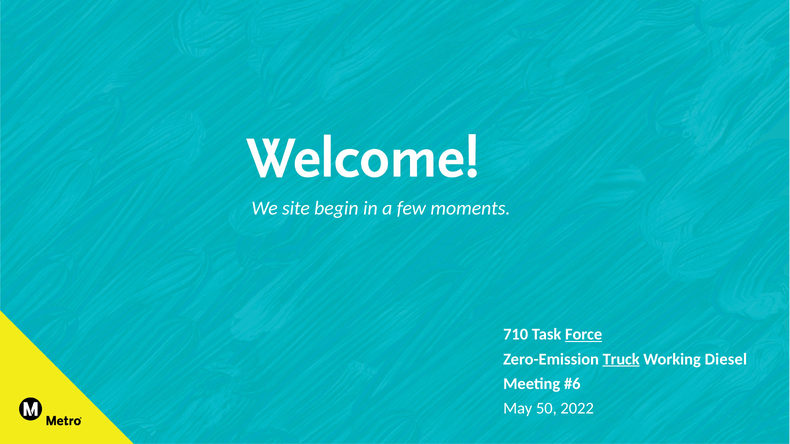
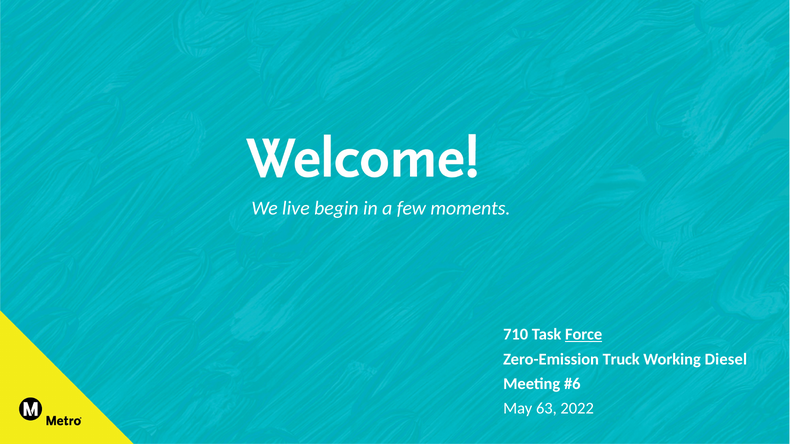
site: site -> live
Truck underline: present -> none
50: 50 -> 63
